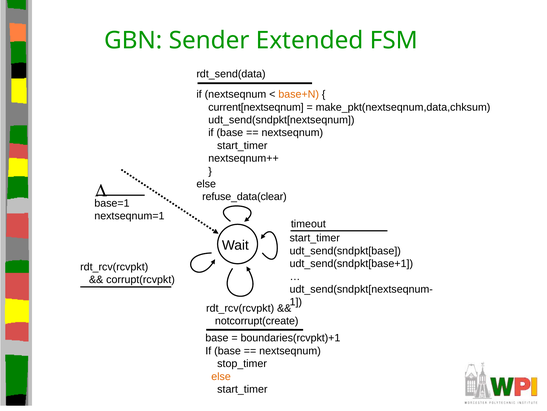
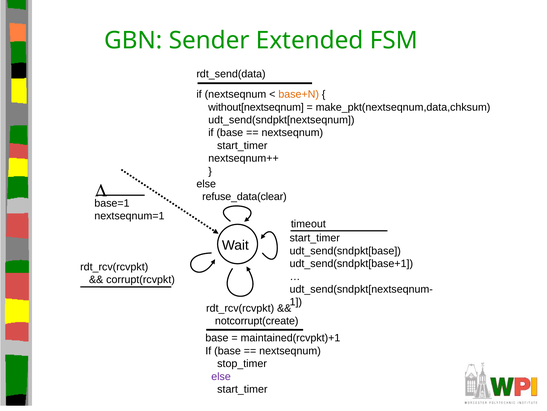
current[nextseqnum: current[nextseqnum -> without[nextseqnum
boundaries(rcvpkt)+1: boundaries(rcvpkt)+1 -> maintained(rcvpkt)+1
else at (221, 376) colour: orange -> purple
